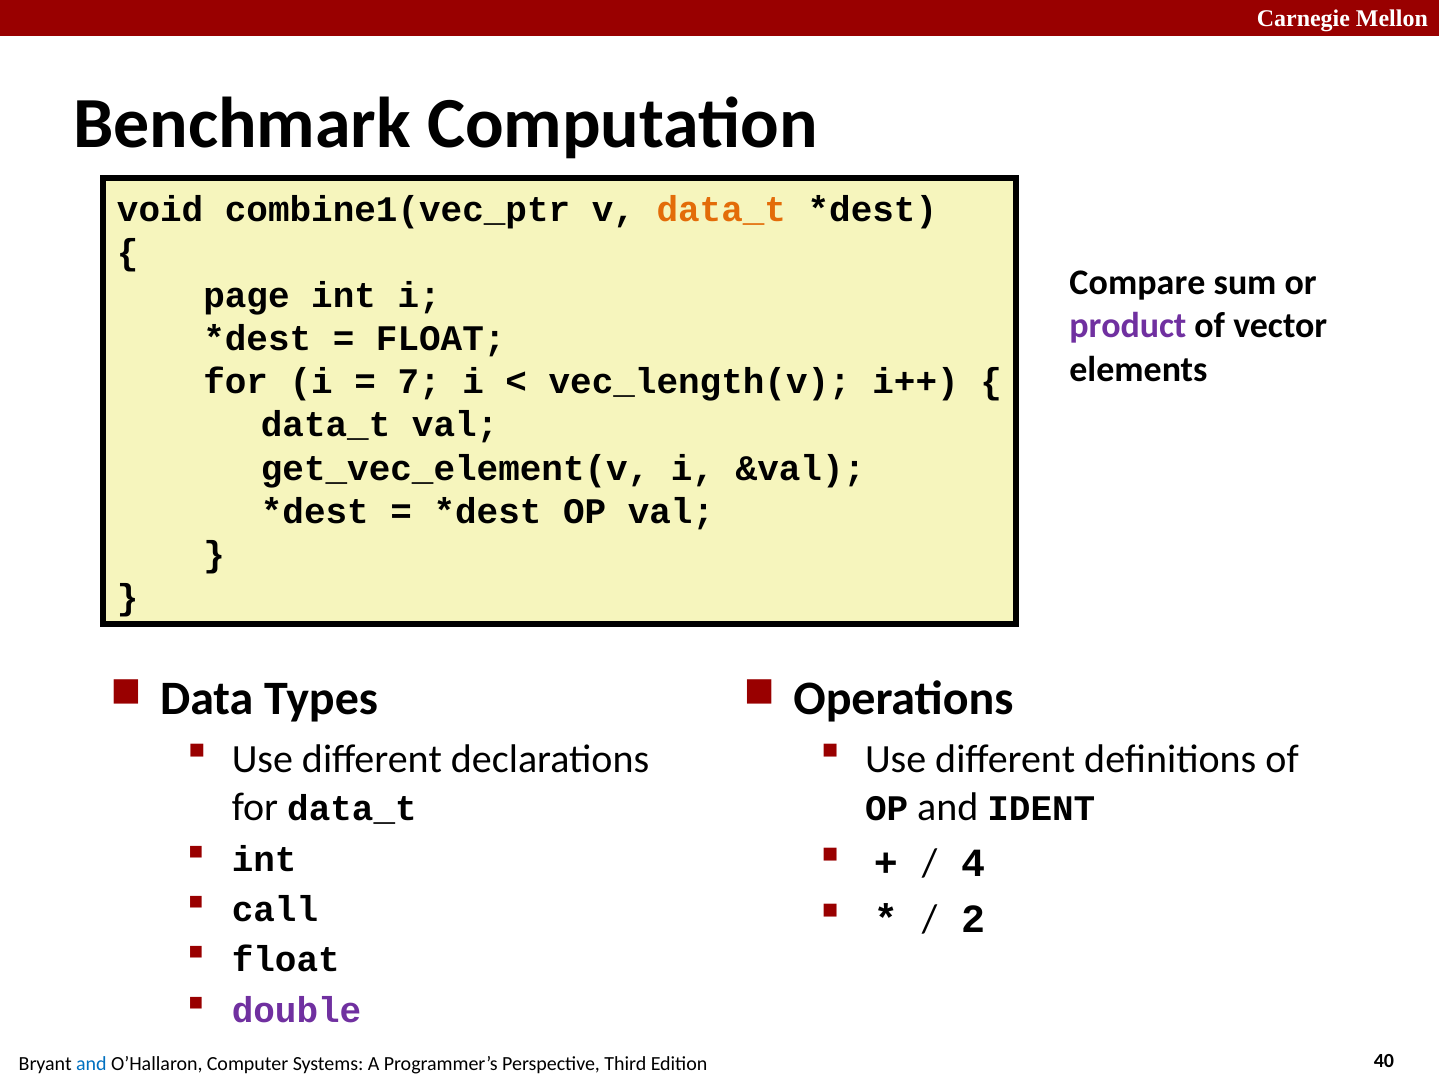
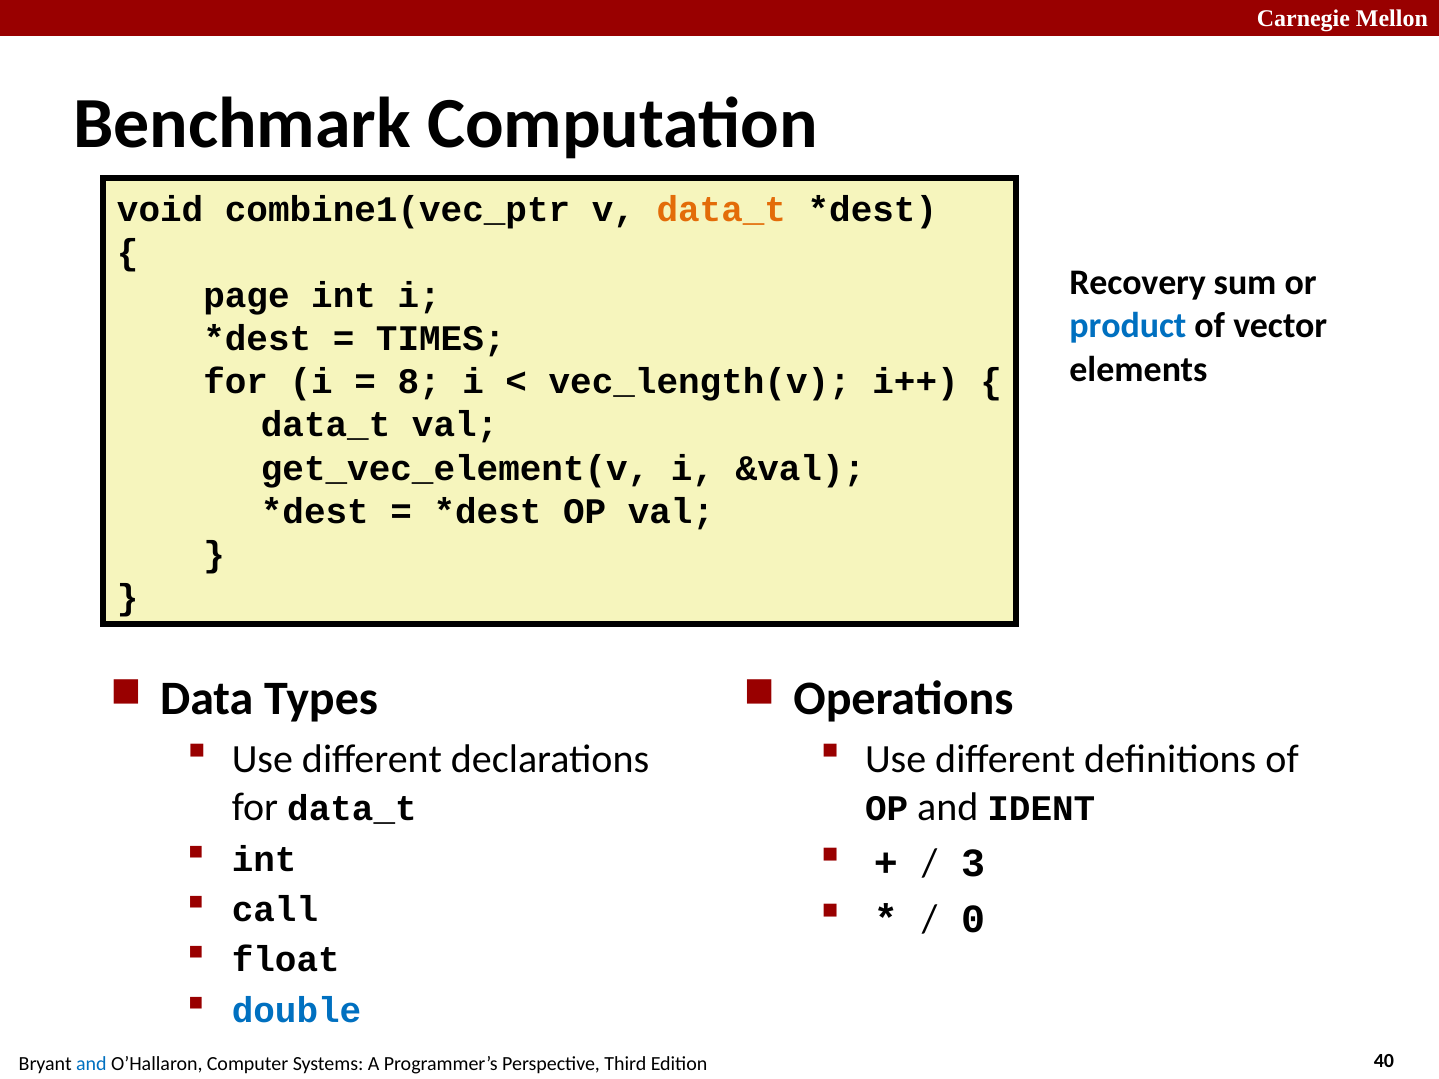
Compare: Compare -> Recovery
product colour: purple -> blue
FLOAT at (441, 339): FLOAT -> TIMES
7: 7 -> 8
4: 4 -> 3
2: 2 -> 0
double colour: purple -> blue
